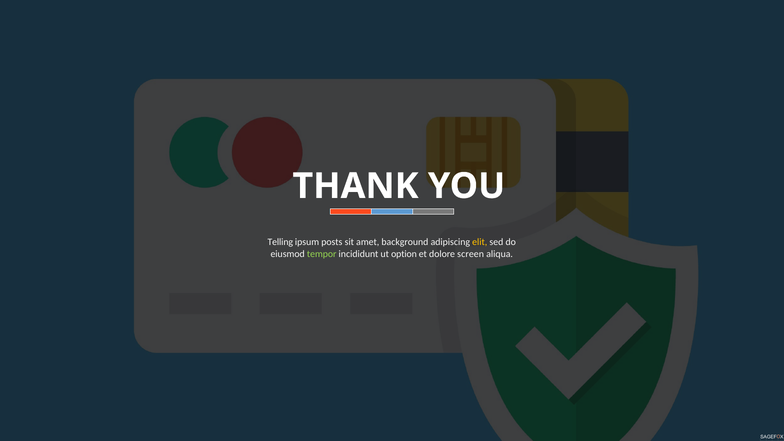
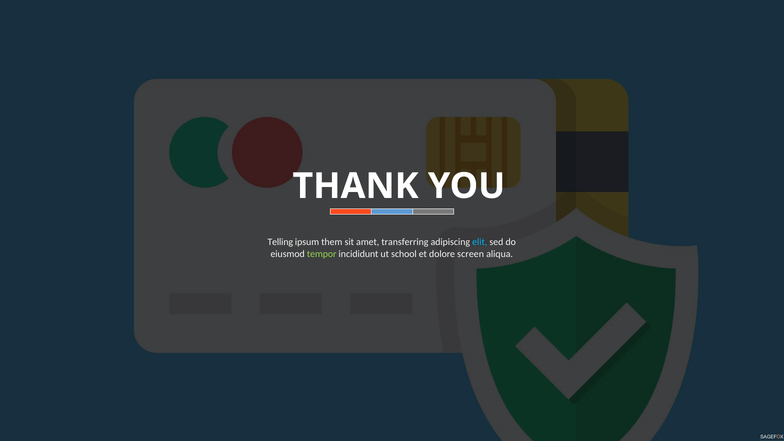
posts: posts -> them
background: background -> transferring
elit colour: yellow -> light blue
option: option -> school
